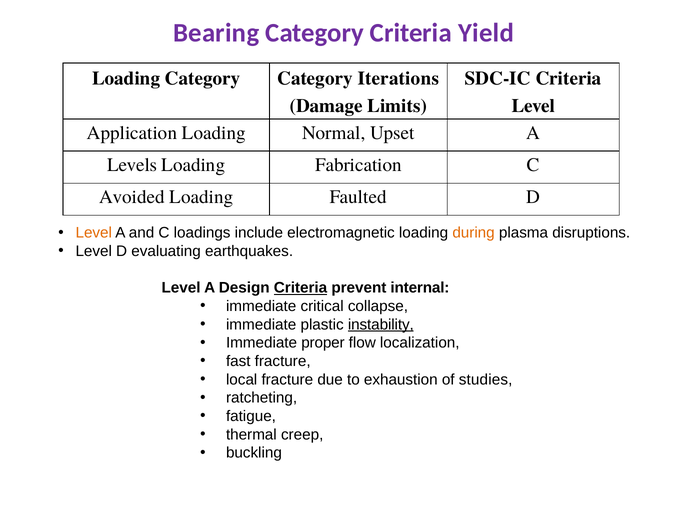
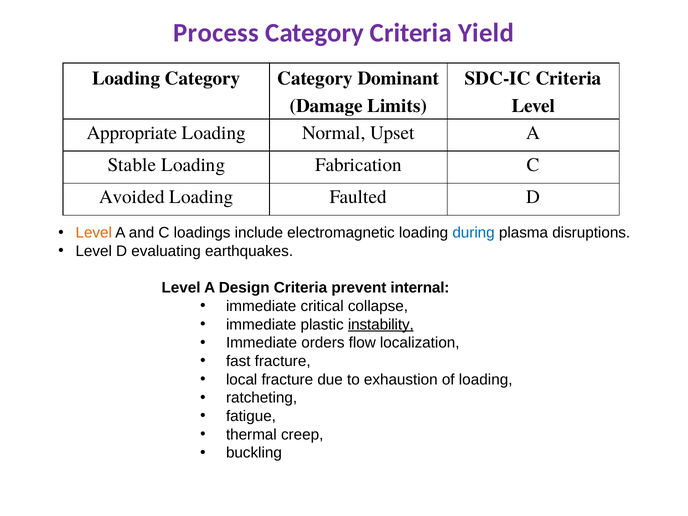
Bearing: Bearing -> Process
Iterations: Iterations -> Dominant
Application: Application -> Appropriate
Levels: Levels -> Stable
during colour: orange -> blue
Criteria at (300, 288) underline: present -> none
proper: proper -> orders
of studies: studies -> loading
